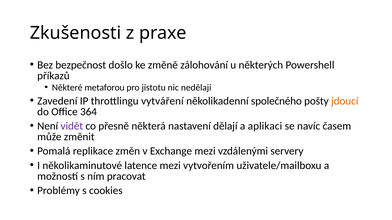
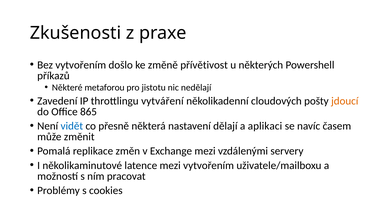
Bez bezpečnost: bezpečnost -> vytvořením
zálohování: zálohování -> přívětivost
společného: společného -> cloudových
364: 364 -> 865
vidět colour: purple -> blue
